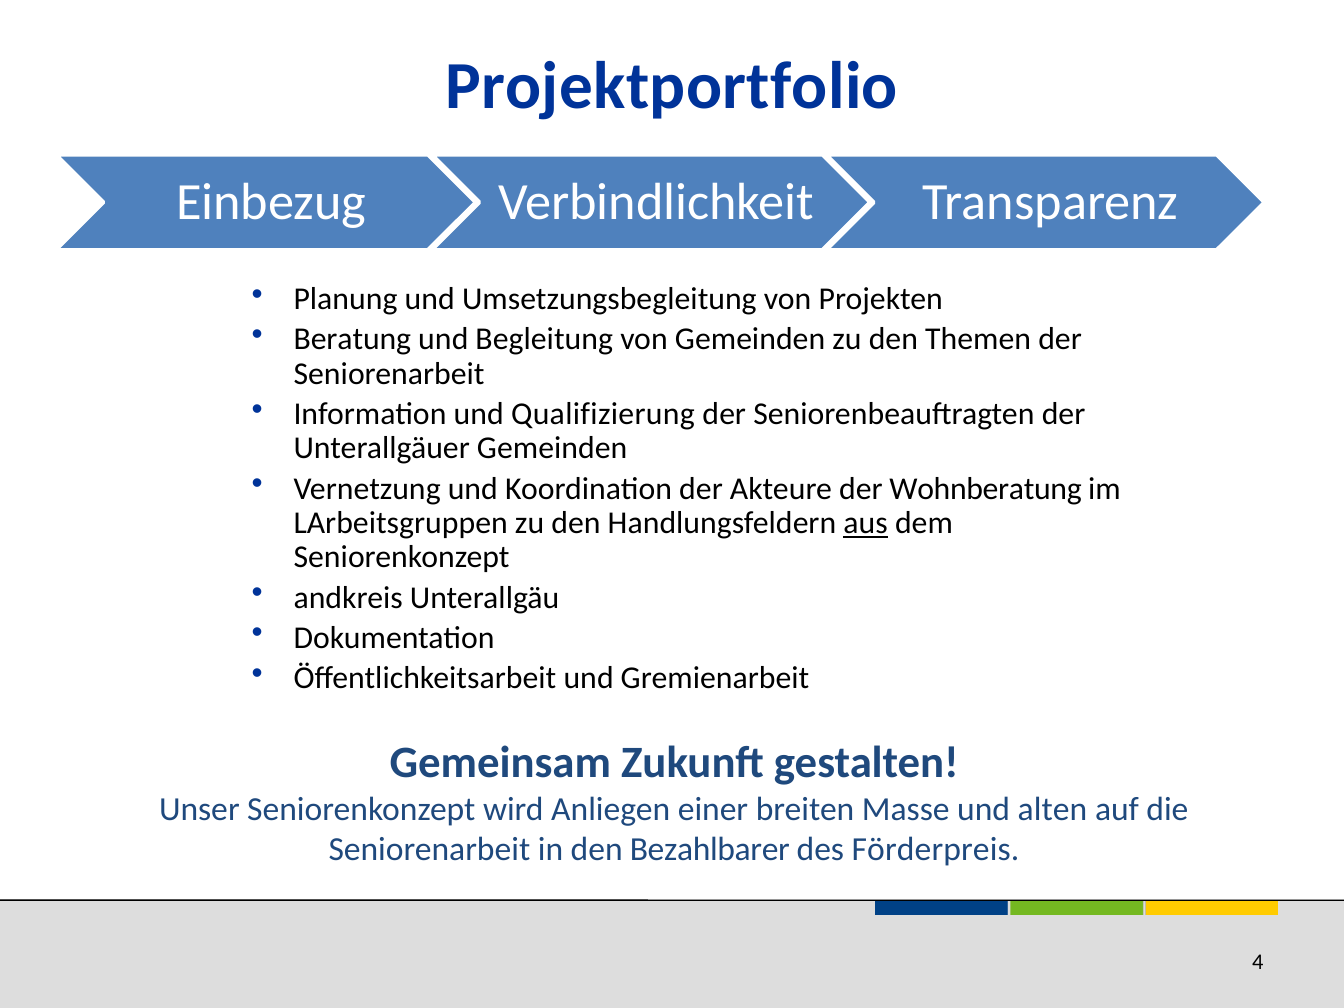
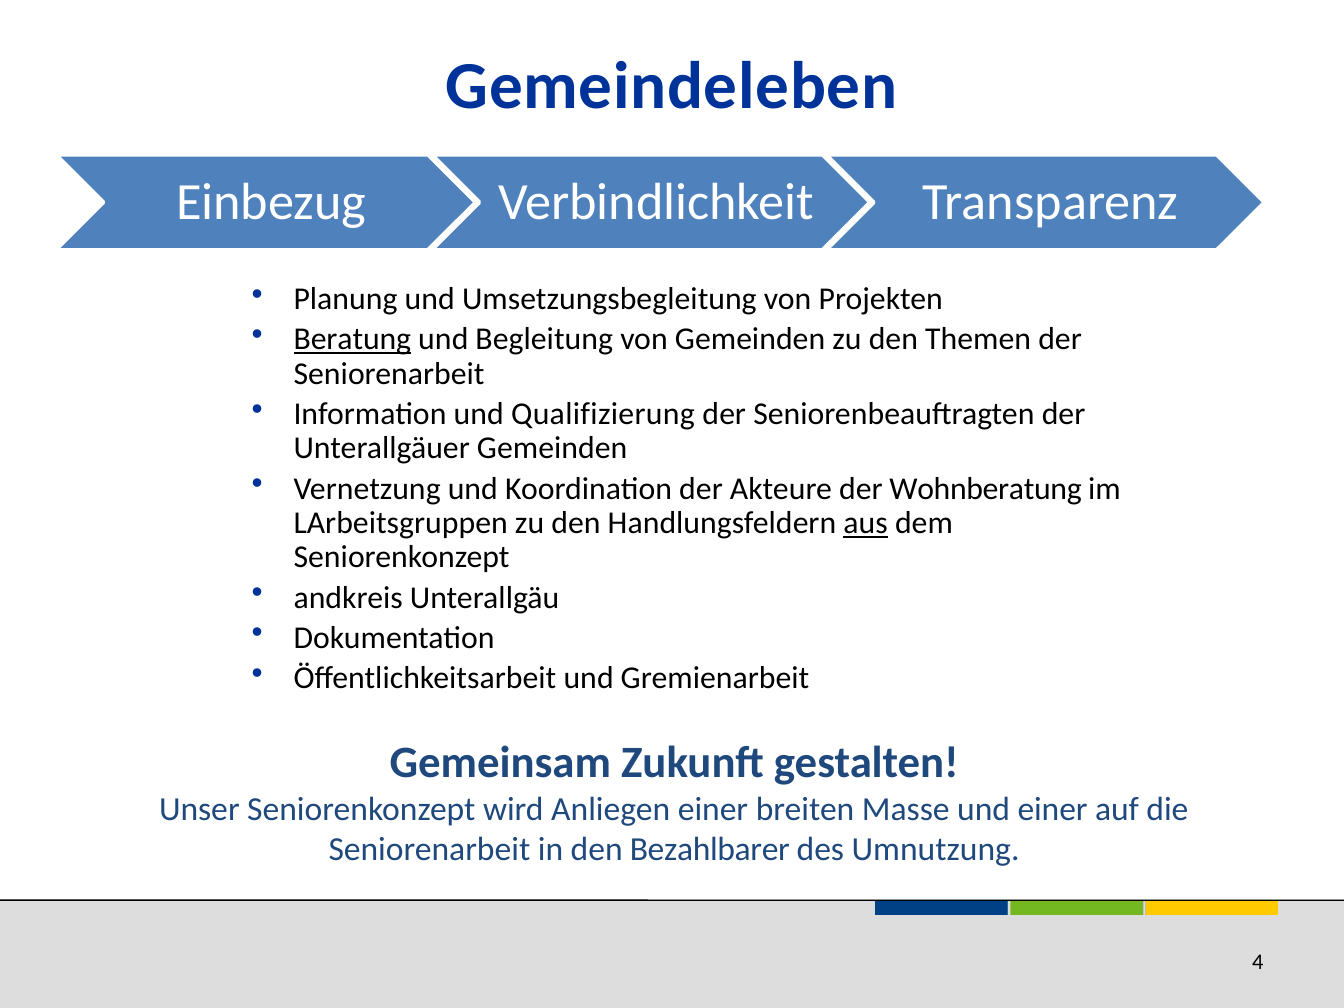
Projektportfolio: Projektportfolio -> Gemeindeleben
Beratung underline: none -> present
und alten: alten -> einer
Förderpreis: Förderpreis -> Umnutzung
